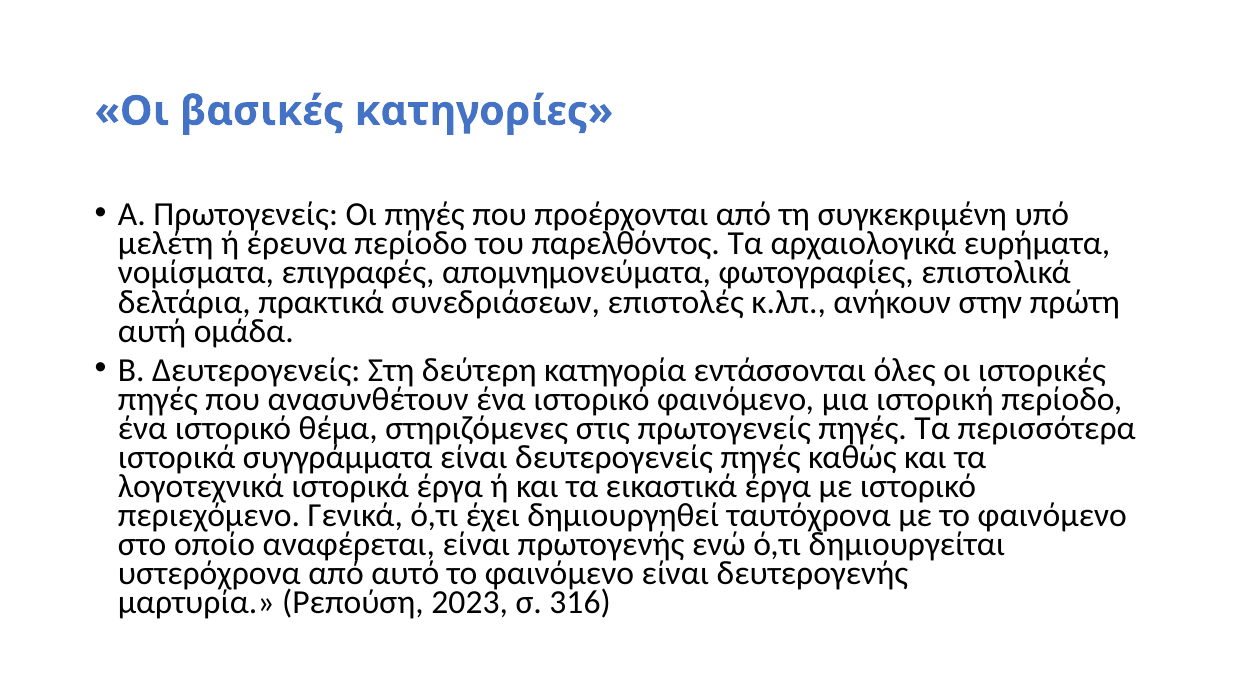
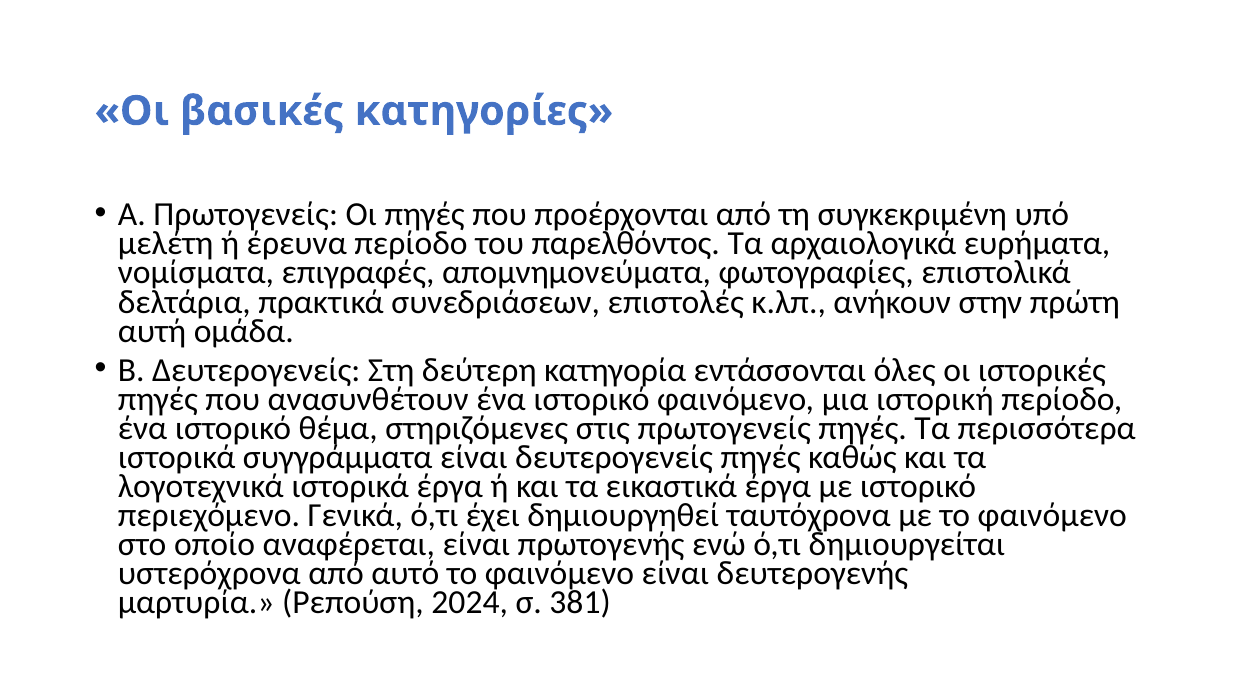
2023: 2023 -> 2024
316: 316 -> 381
